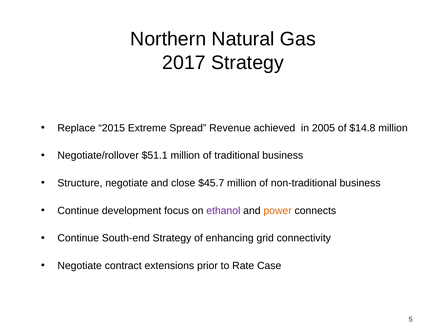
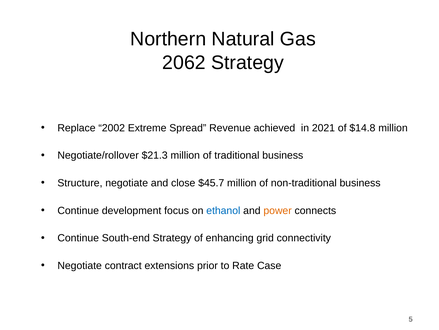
2017: 2017 -> 2062
2015: 2015 -> 2002
2005: 2005 -> 2021
$51.1: $51.1 -> $21.3
ethanol colour: purple -> blue
